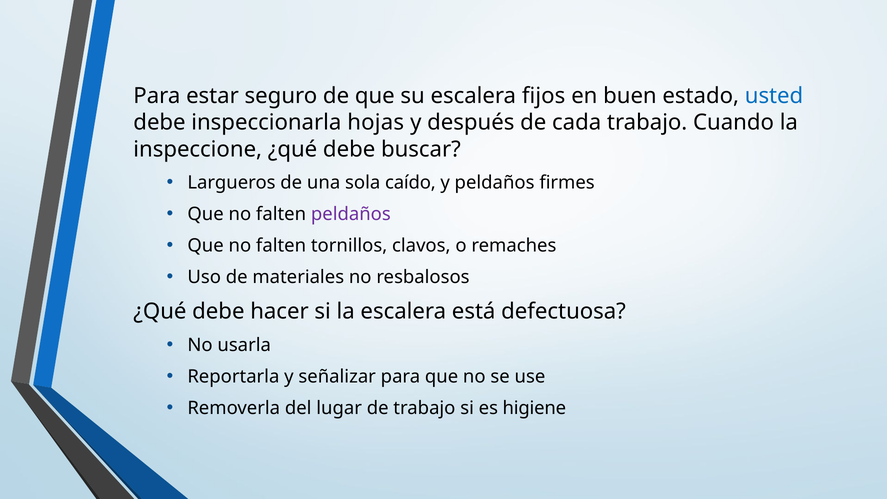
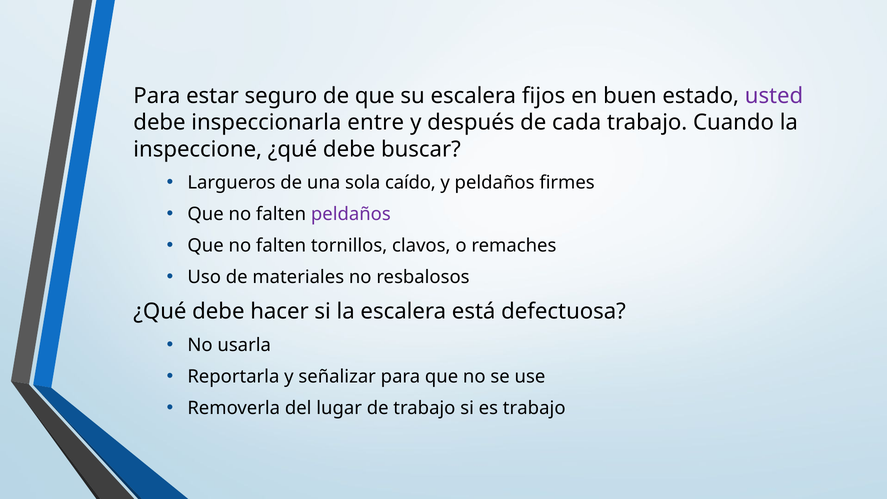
usted colour: blue -> purple
hojas: hojas -> entre
es higiene: higiene -> trabajo
